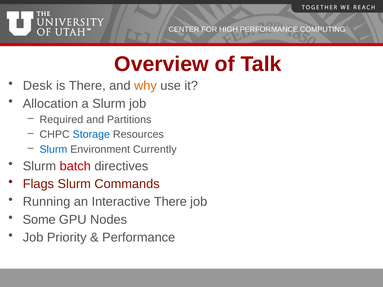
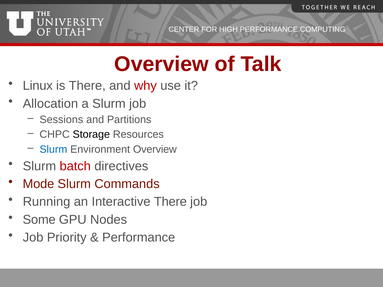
Desk: Desk -> Linux
why colour: orange -> red
Required: Required -> Sessions
Storage colour: blue -> black
Environment Currently: Currently -> Overview
Flags: Flags -> Mode
